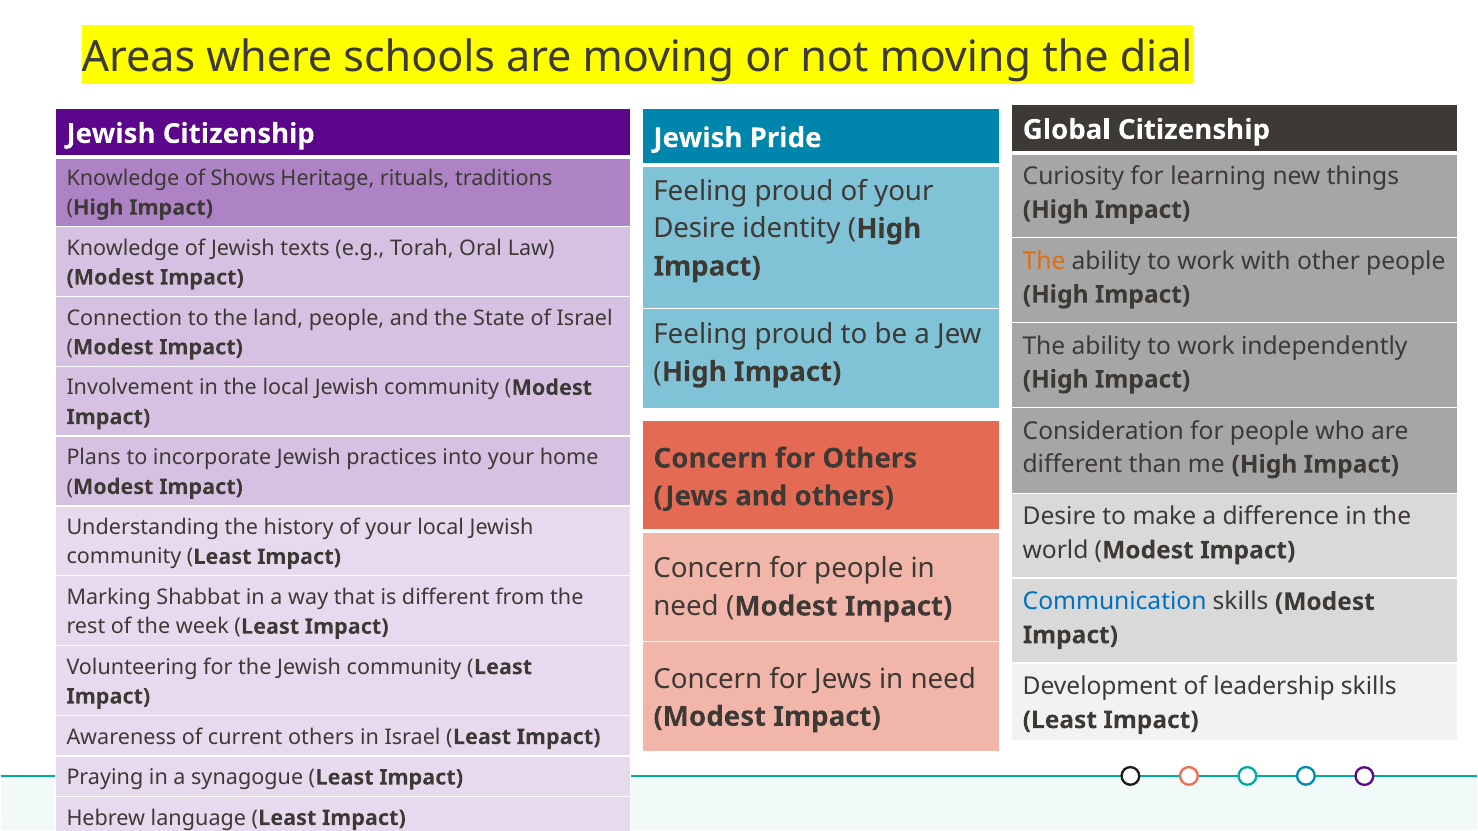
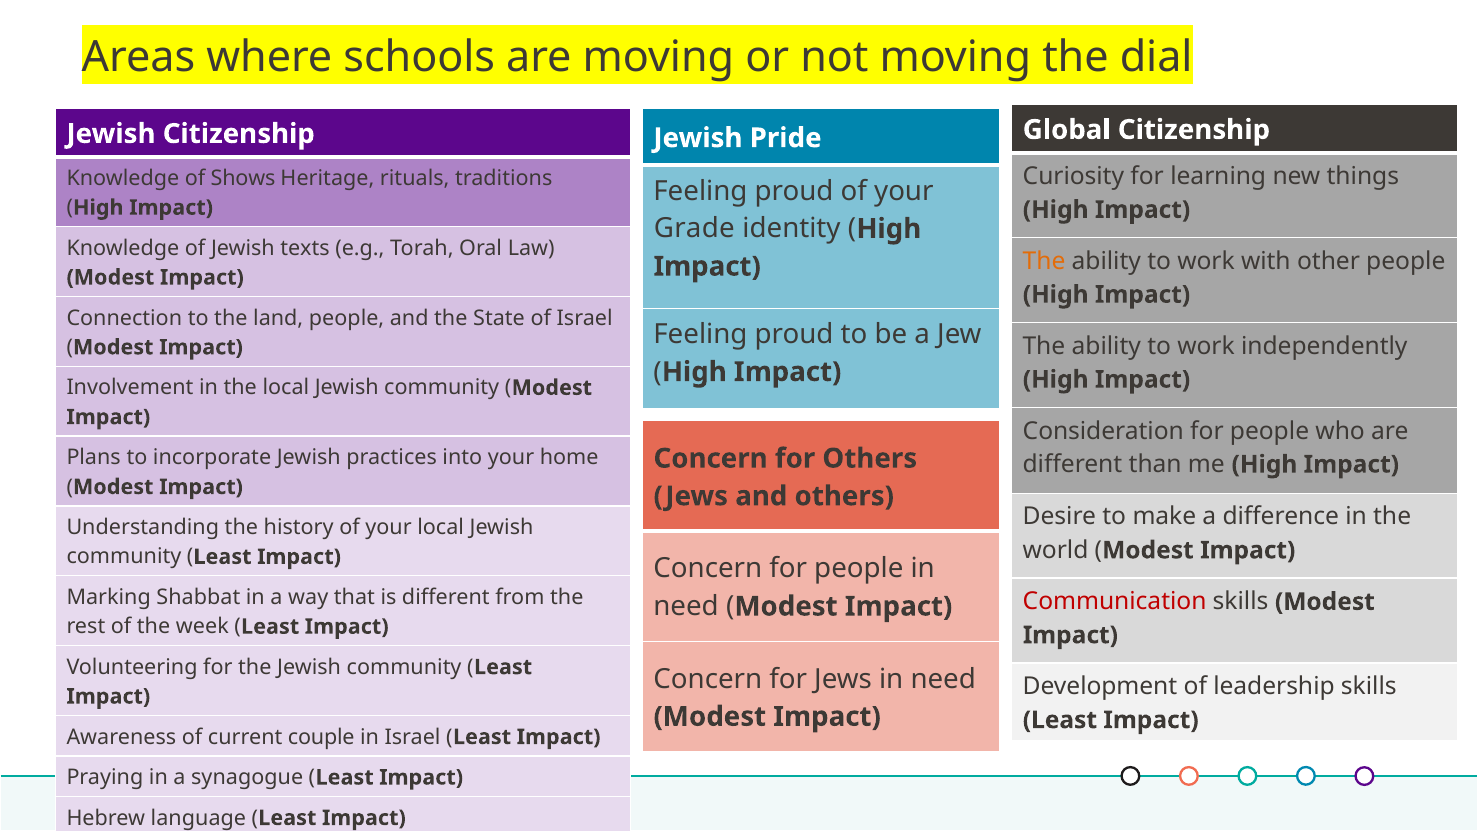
Desire at (695, 229): Desire -> Grade
Communication colour: blue -> red
current others: others -> couple
